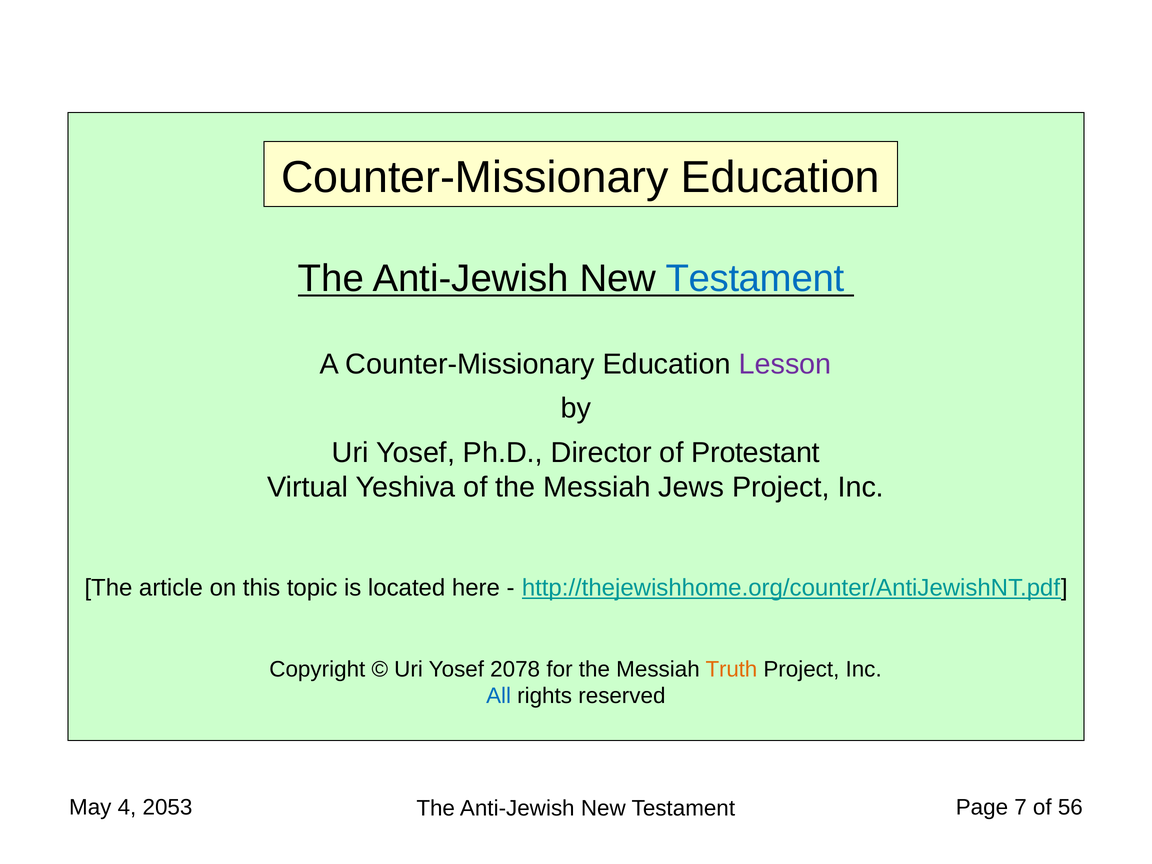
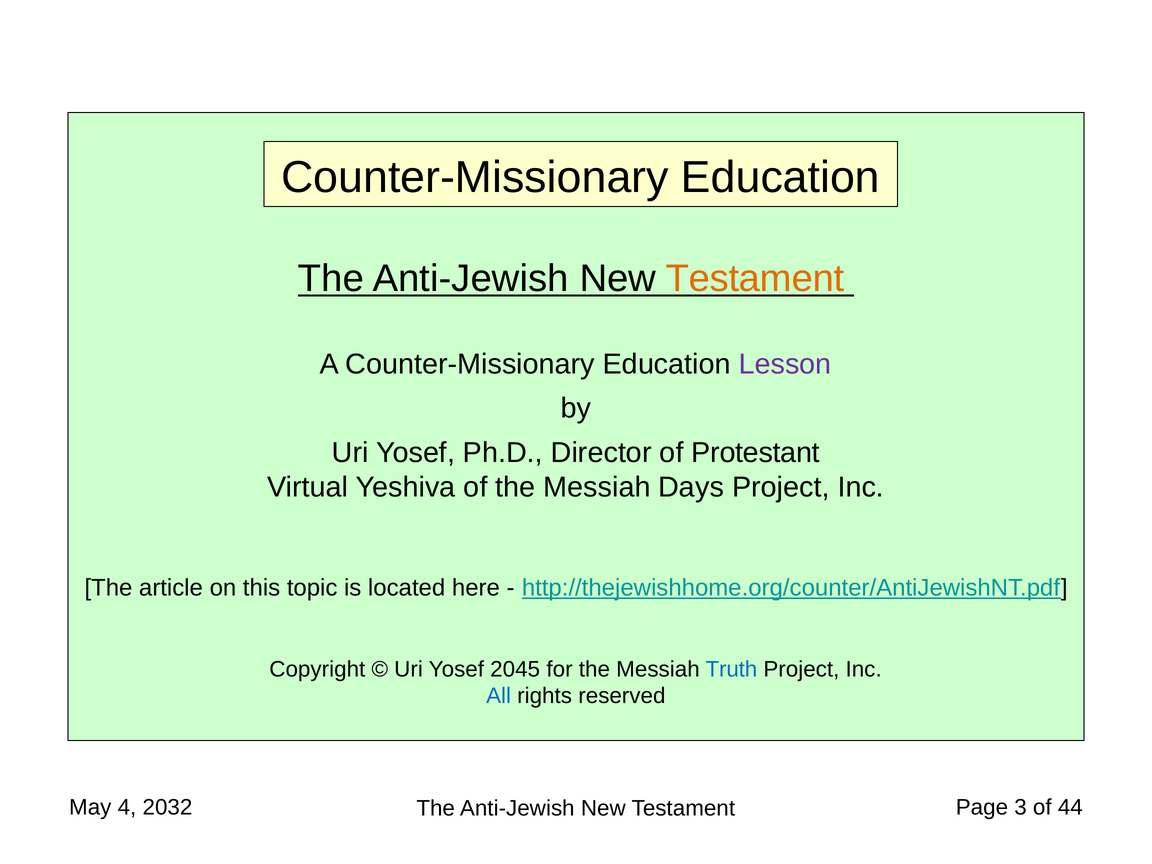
Testament at (755, 278) colour: blue -> orange
Jews: Jews -> Days
2078: 2078 -> 2045
Truth colour: orange -> blue
2053: 2053 -> 2032
7: 7 -> 3
56: 56 -> 44
